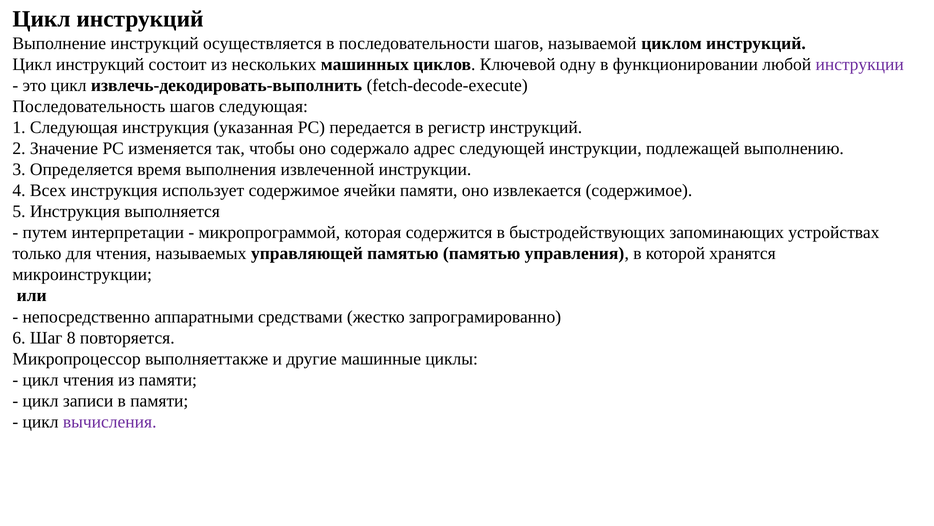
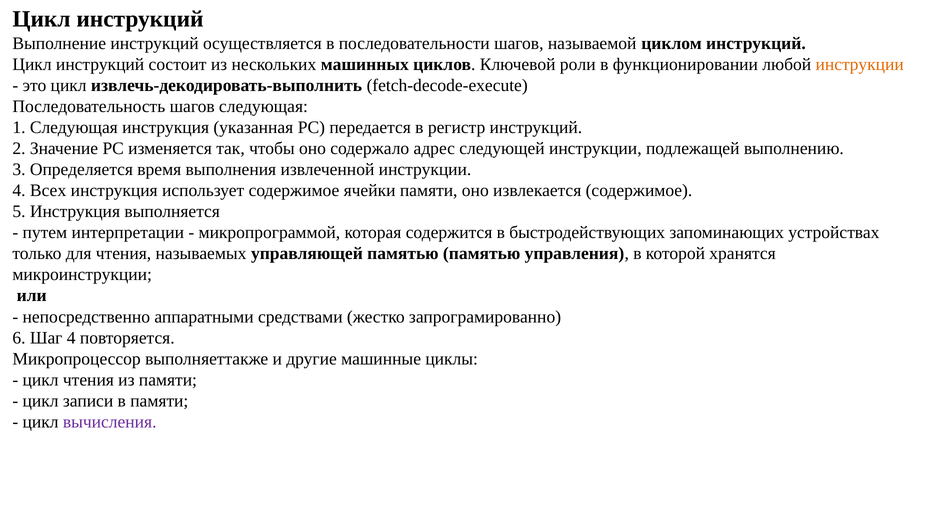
одну: одну -> роли
инструкции at (860, 64) colour: purple -> orange
Шаг 8: 8 -> 4
